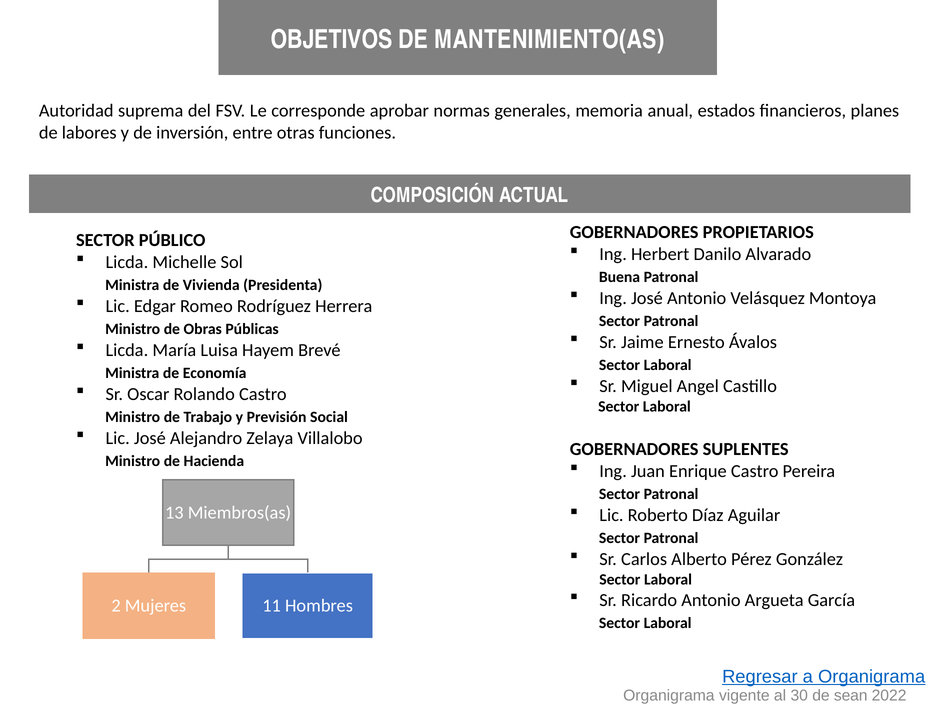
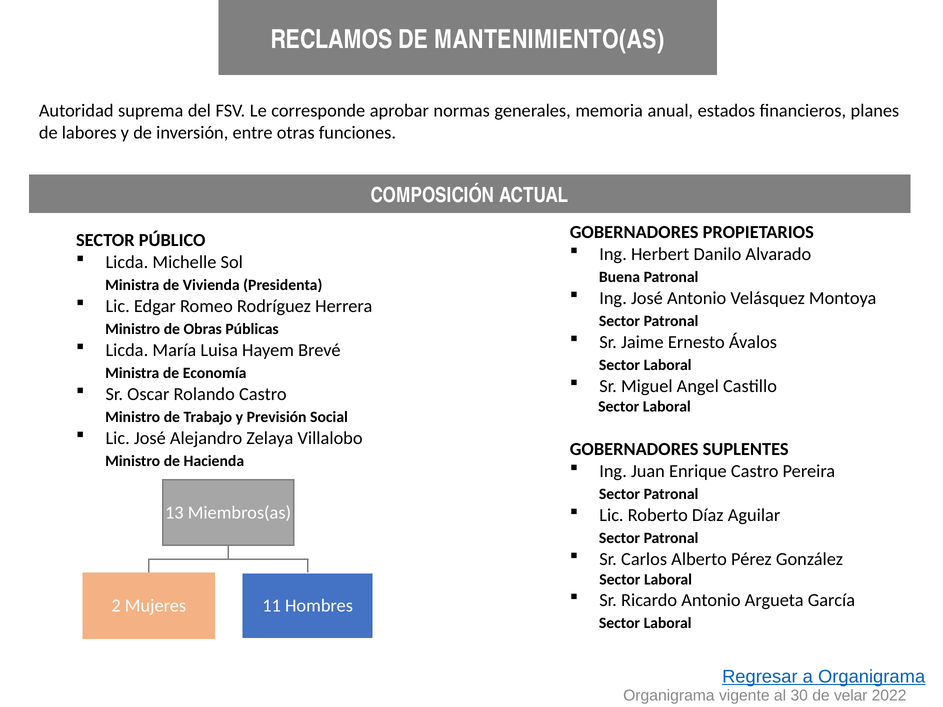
OBJETIVOS: OBJETIVOS -> RECLAMOS
sean: sean -> velar
